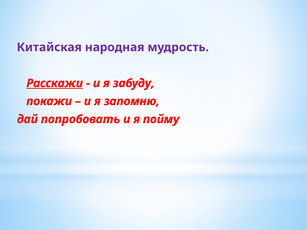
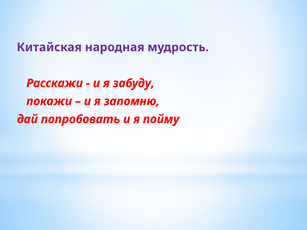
Расскажи underline: present -> none
